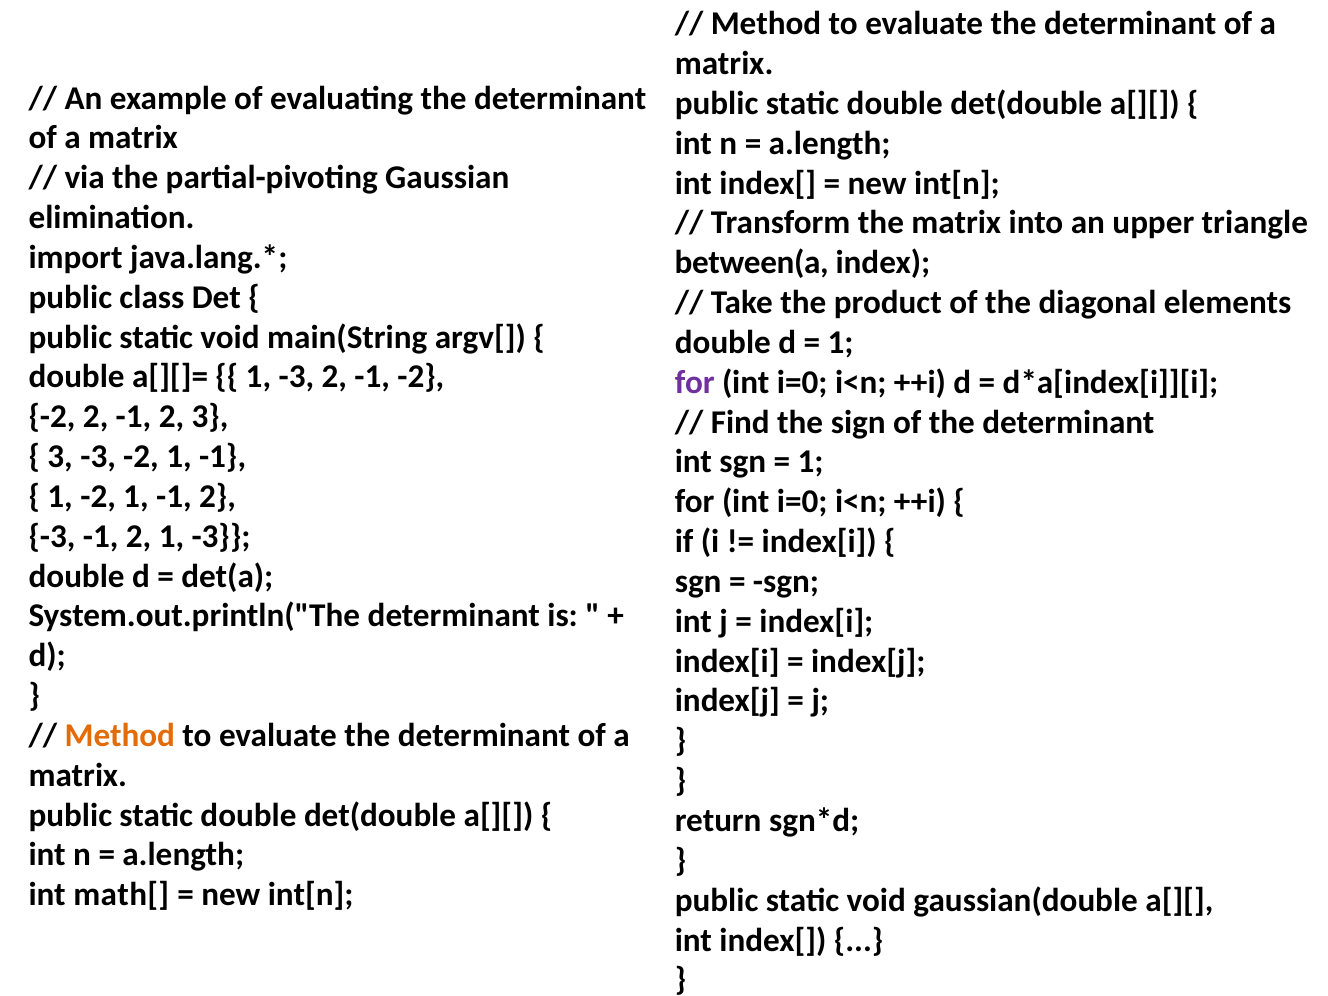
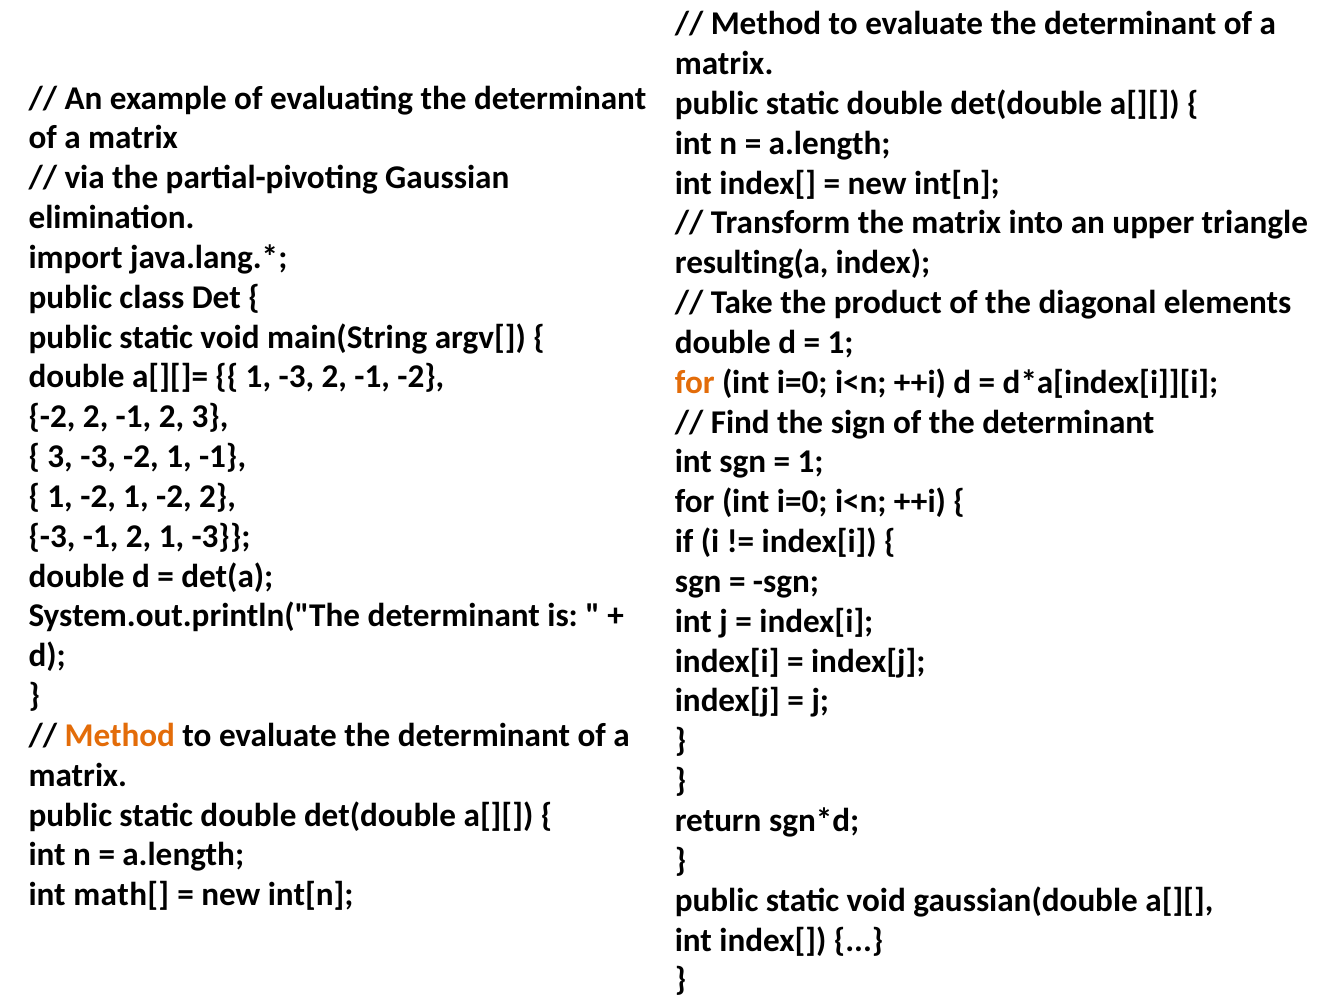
between(a: between(a -> resulting(a
for at (695, 382) colour: purple -> orange
1 -2 1 -1: -1 -> -2
